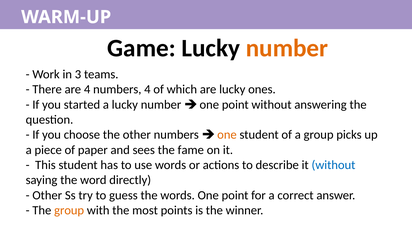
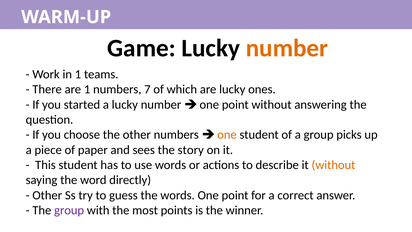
in 3: 3 -> 1
are 4: 4 -> 1
numbers 4: 4 -> 7
fame: fame -> story
without at (333, 165) colour: blue -> orange
group at (69, 210) colour: orange -> purple
